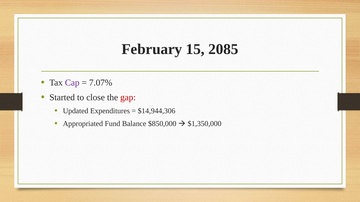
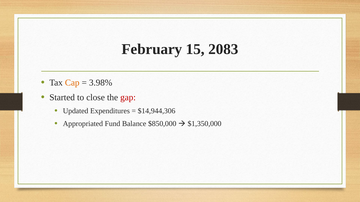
2085: 2085 -> 2083
Cap colour: purple -> orange
7.07%: 7.07% -> 3.98%
